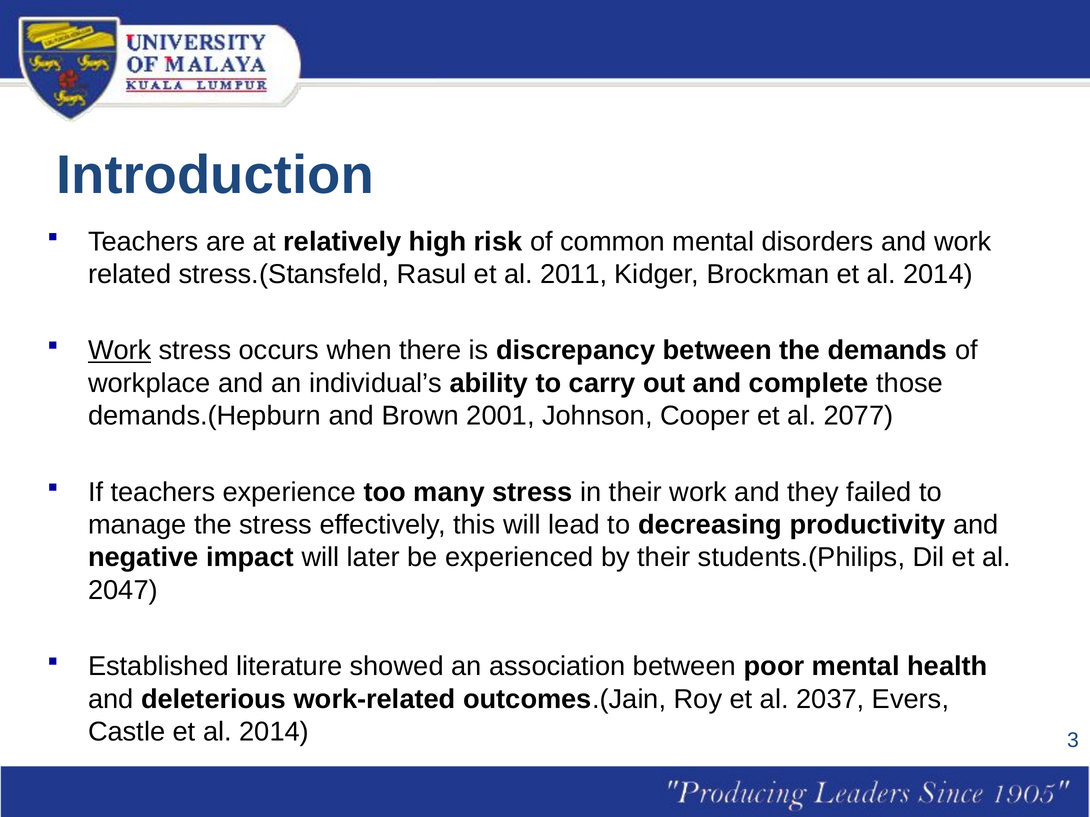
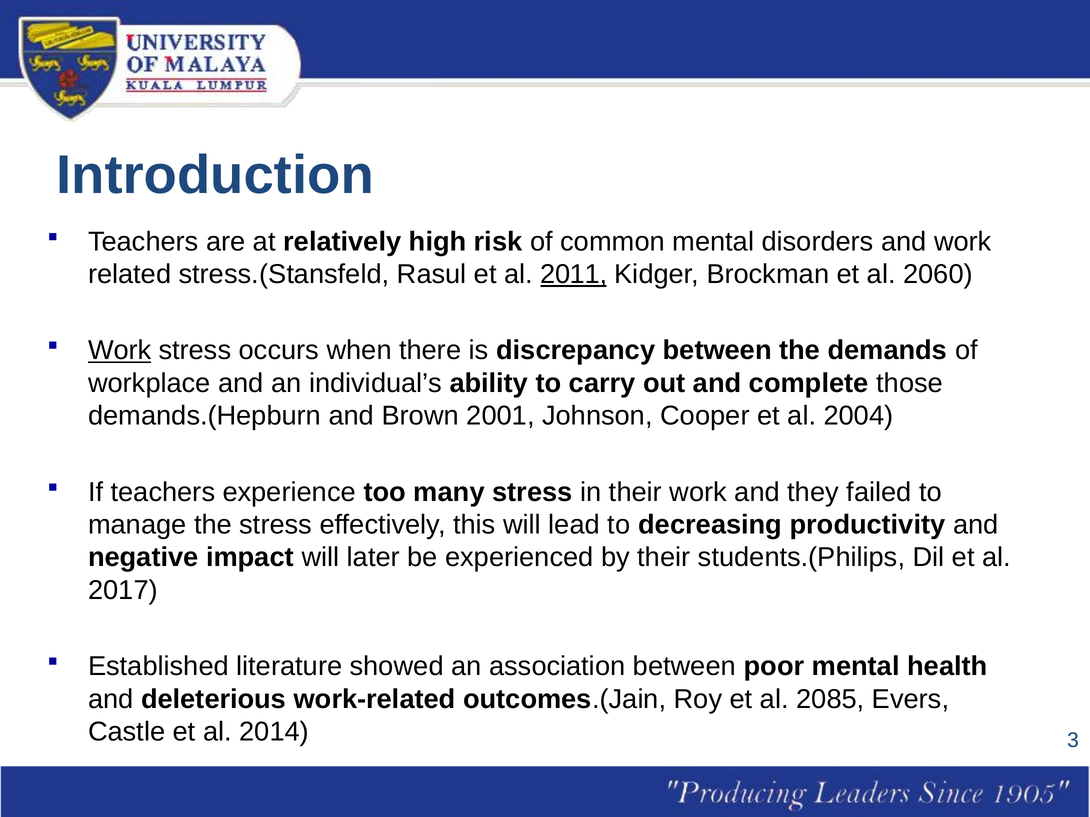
2011 underline: none -> present
Brockman et al 2014: 2014 -> 2060
2077: 2077 -> 2004
2047: 2047 -> 2017
2037: 2037 -> 2085
